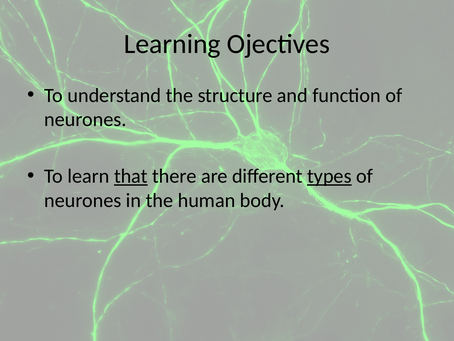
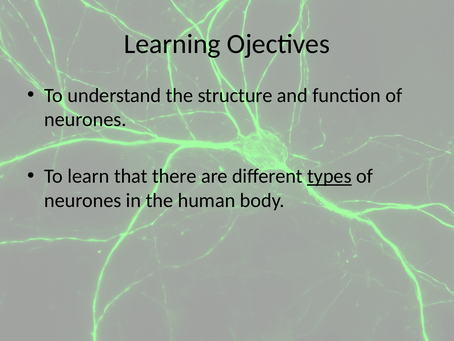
that underline: present -> none
